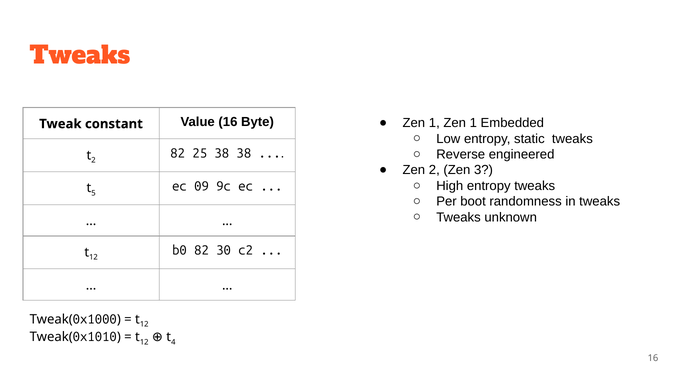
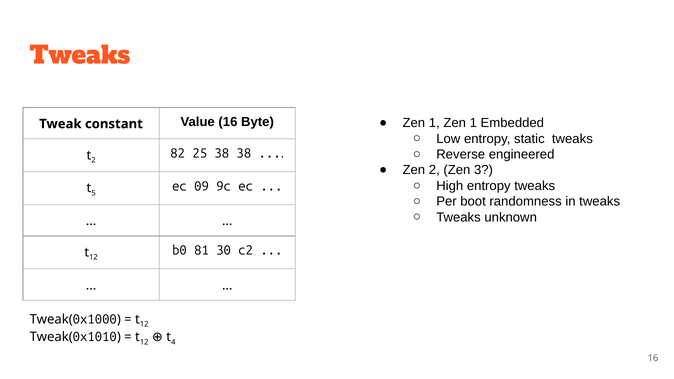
b0 82: 82 -> 81
